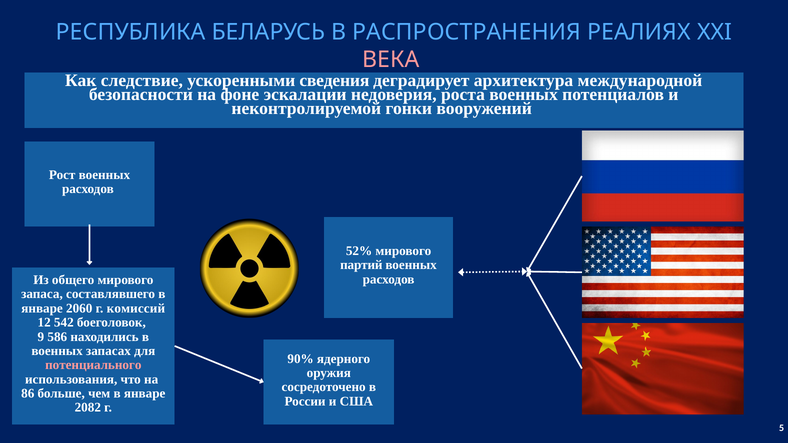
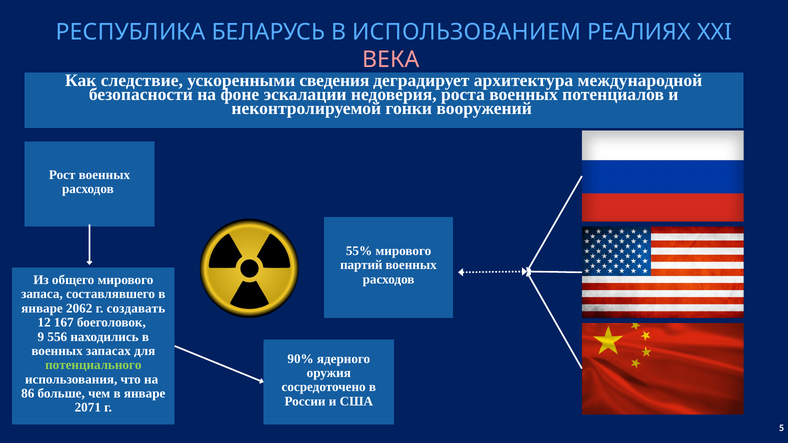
РАСПРОСТРАНЕНИЯ: РАСПРОСТРАНЕНИЯ -> ИСПОЛЬЗОВАНИЕМ
52%: 52% -> 55%
2060: 2060 -> 2062
комиссий: комиссий -> создавать
542: 542 -> 167
586: 586 -> 556
потенциального colour: pink -> light green
2082: 2082 -> 2071
